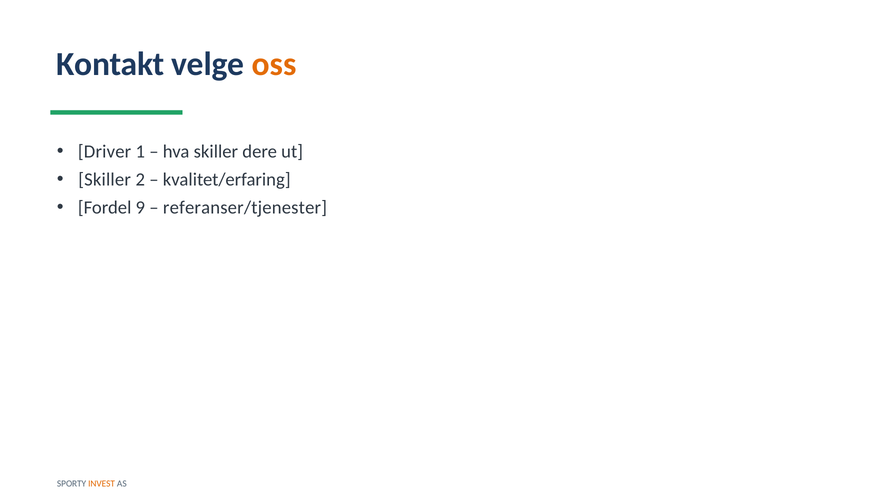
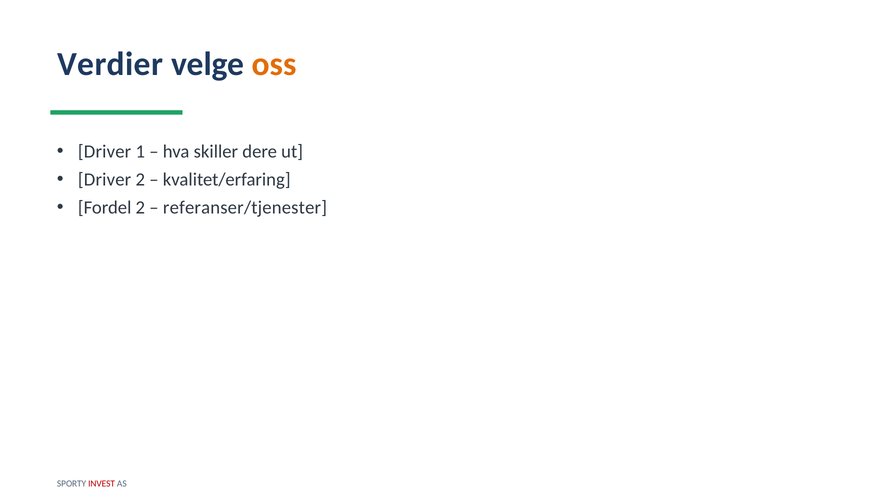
Kontakt: Kontakt -> Verdier
Skiller at (105, 180): Skiller -> Driver
Fordel 9: 9 -> 2
INVEST colour: orange -> red
